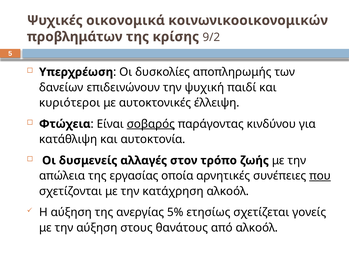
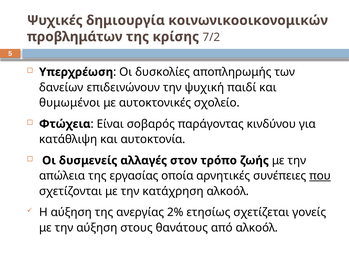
οικονομικά: οικονομικά -> δημιουργία
9/2: 9/2 -> 7/2
κυριότεροι: κυριότεροι -> θυμωμένοι
έλλειψη: έλλειψη -> σχολείο
σοβαρός underline: present -> none
5%: 5% -> 2%
